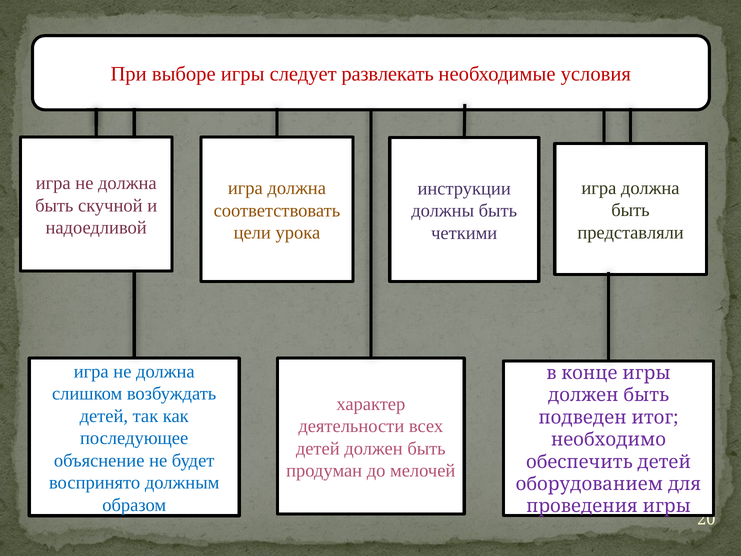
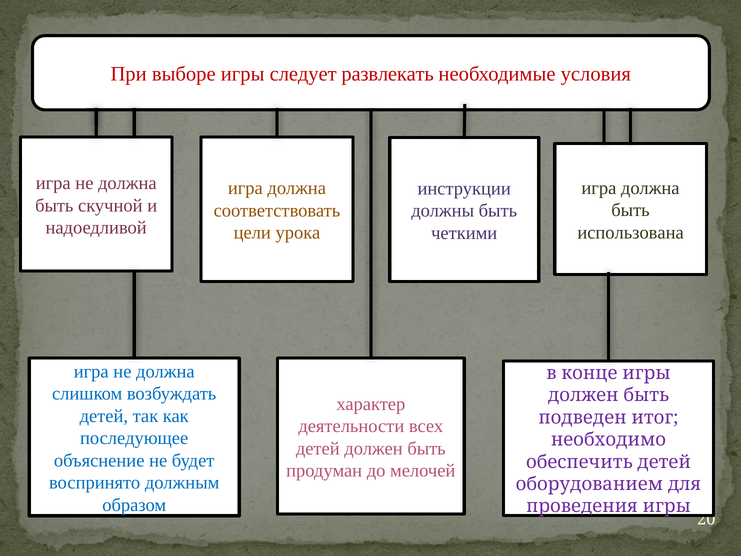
представляли: представляли -> использована
